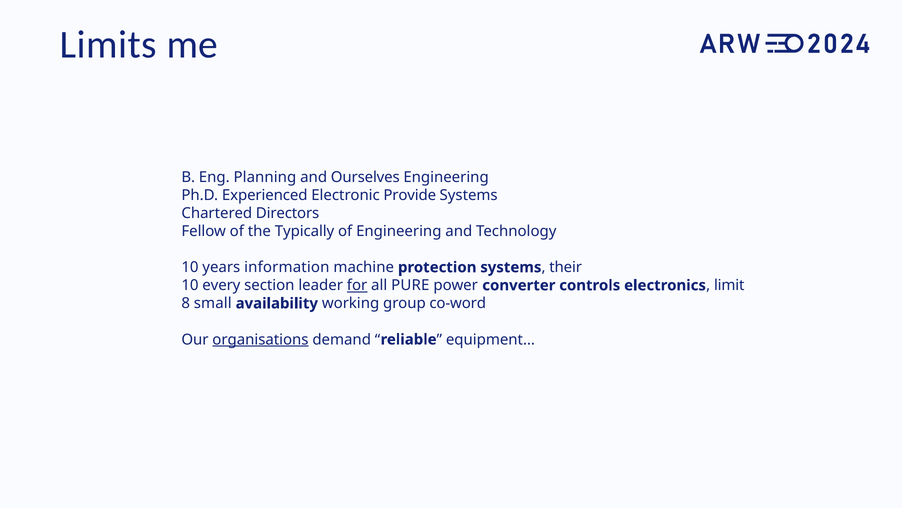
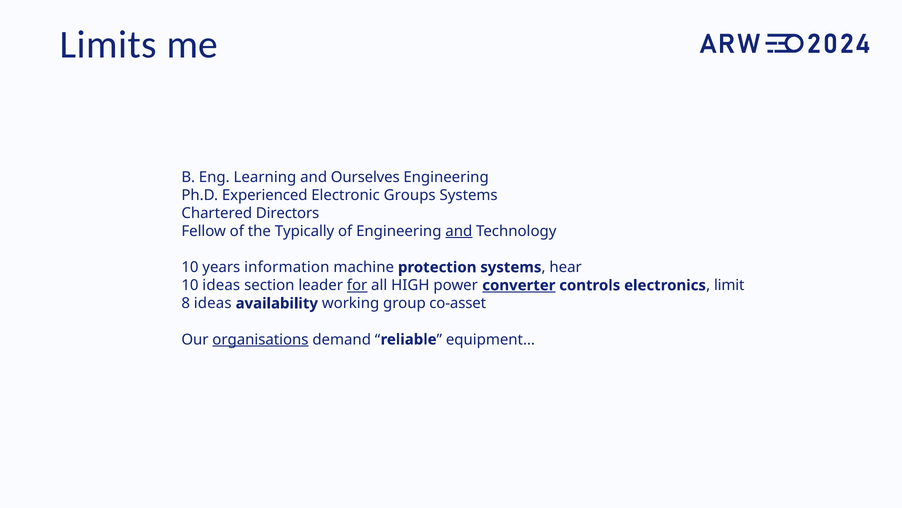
Planning: Planning -> Learning
Provide: Provide -> Groups
and at (459, 231) underline: none -> present
their: their -> hear
10 every: every -> ideas
PURE: PURE -> HIGH
converter underline: none -> present
8 small: small -> ideas
co-word: co-word -> co-asset
